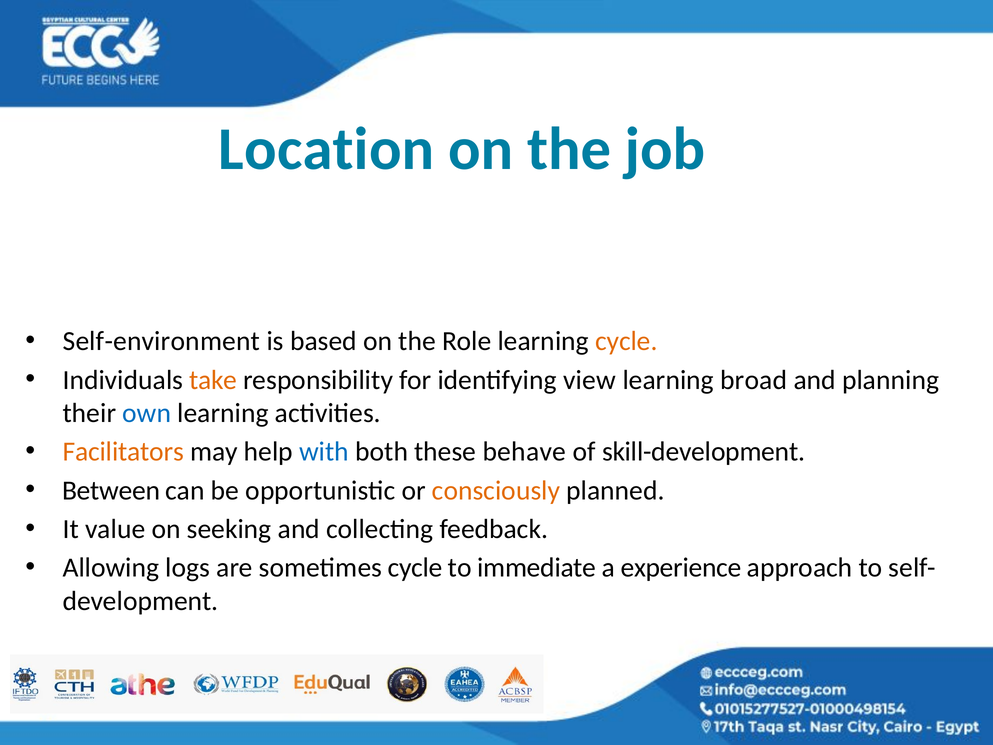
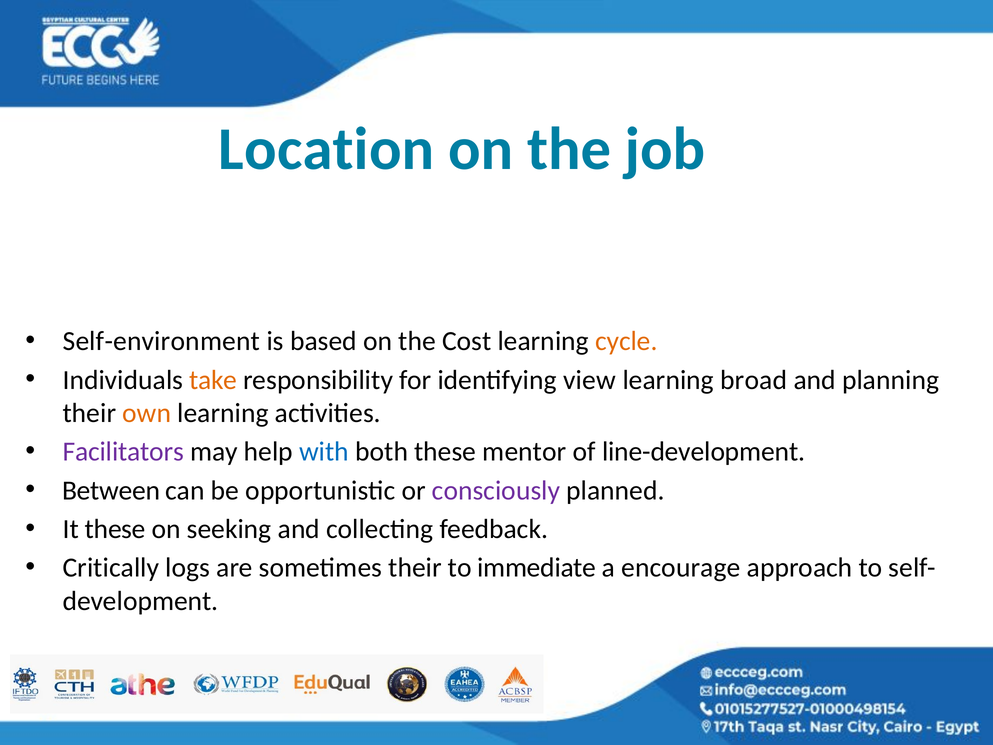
Role: Role -> Cost
own colour: blue -> orange
Facilitators colour: orange -> purple
behave: behave -> mentor
skill-development: skill-development -> line-development
consciously colour: orange -> purple
It value: value -> these
Allowing: Allowing -> Critically
sometimes cycle: cycle -> their
experience: experience -> encourage
